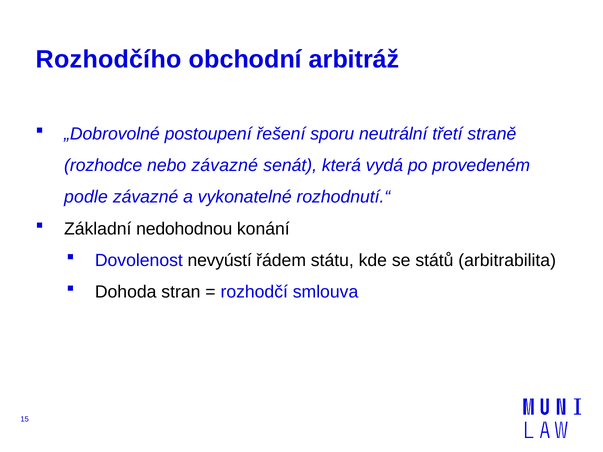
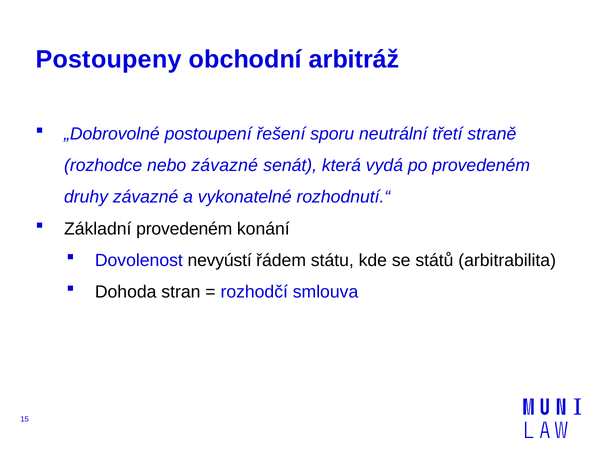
Rozhodčího: Rozhodčího -> Postoupeny
podle: podle -> druhy
Základní nedohodnou: nedohodnou -> provedeném
